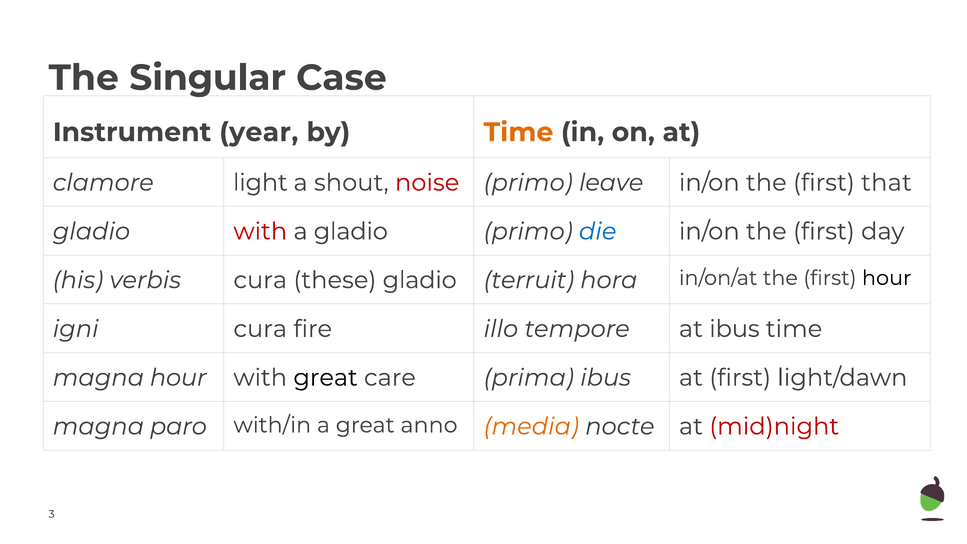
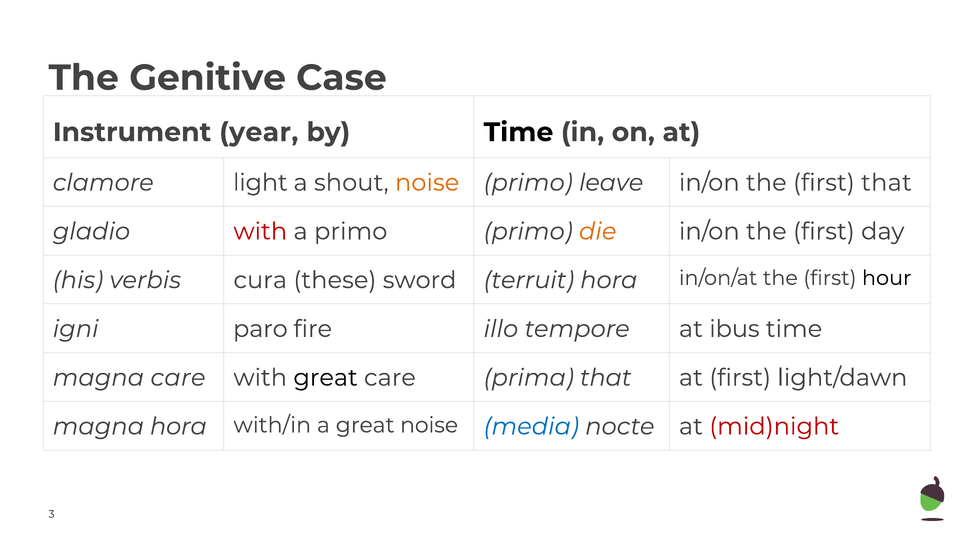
Singular: Singular -> Genitive
Time at (518, 132) colour: orange -> black
noise at (427, 183) colour: red -> orange
a gladio: gladio -> primo
die colour: blue -> orange
these gladio: gladio -> sword
igni cura: cura -> paro
magna hour: hour -> care
prima ibus: ibus -> that
magna paro: paro -> hora
great anno: anno -> noise
media colour: orange -> blue
